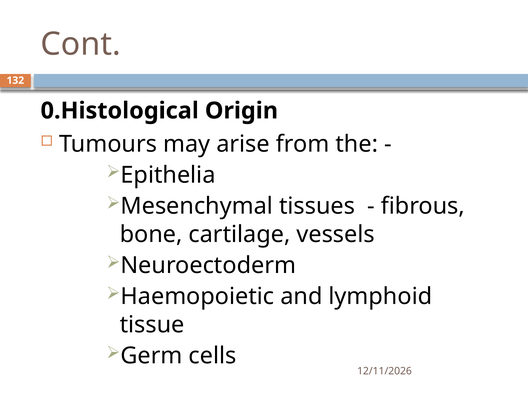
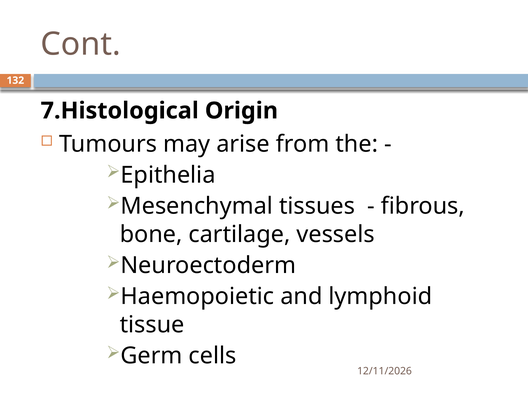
0.Histological: 0.Histological -> 7.Histological
